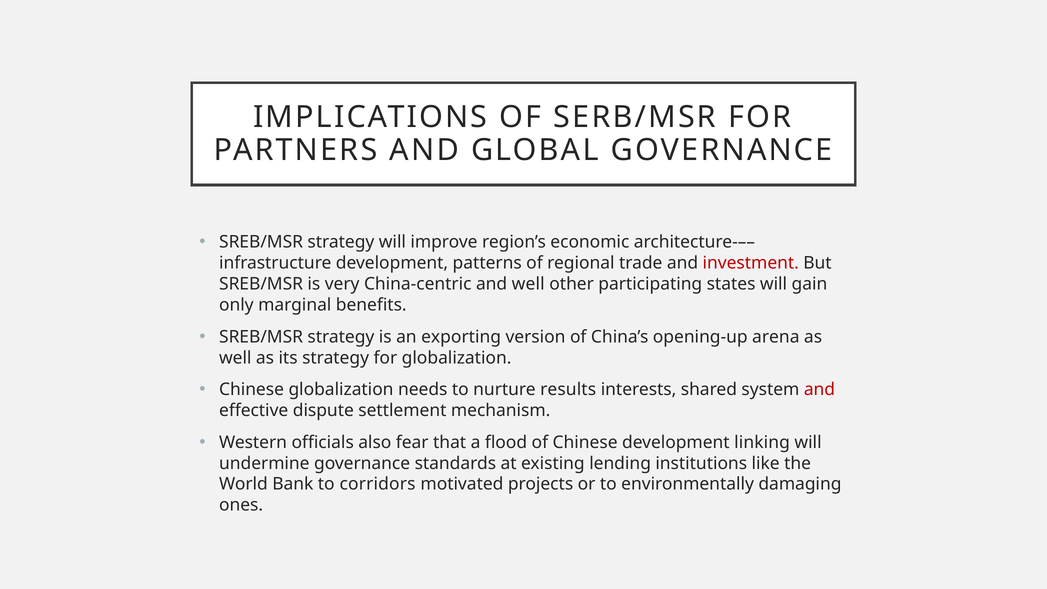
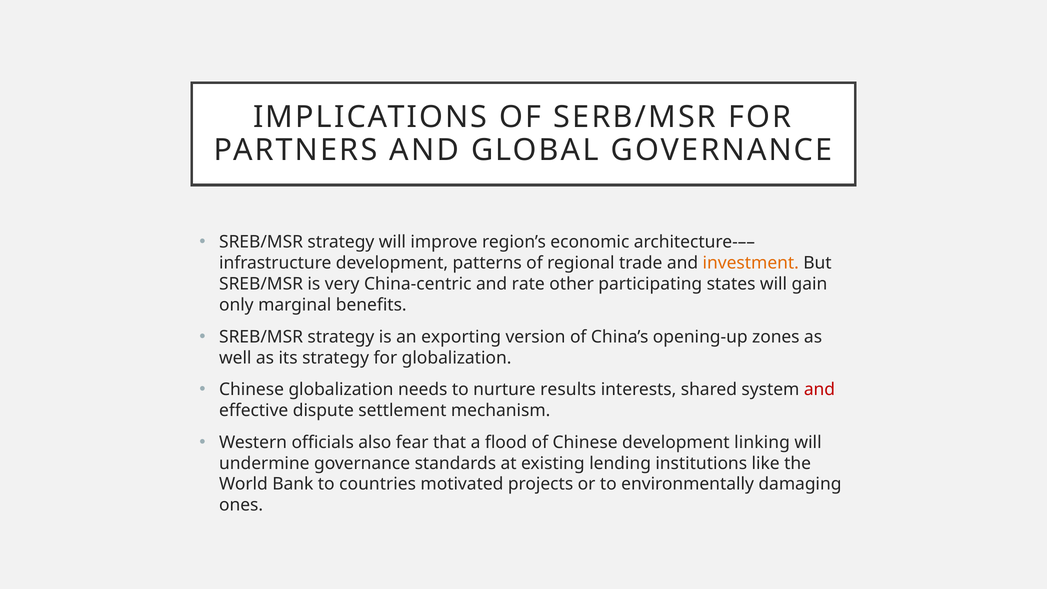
investment colour: red -> orange
and well: well -> rate
arena: arena -> zones
corridors: corridors -> countries
